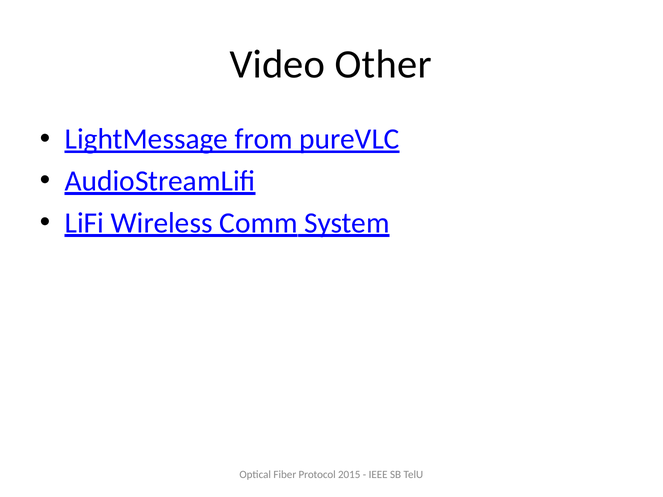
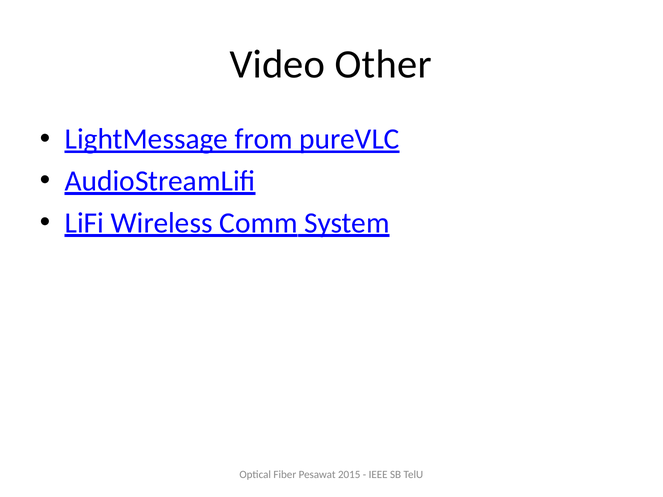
Protocol: Protocol -> Pesawat
